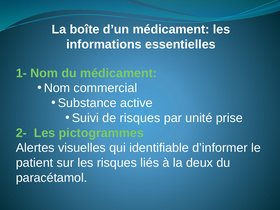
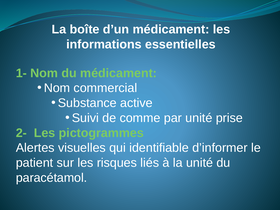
de risques: risques -> comme
la deux: deux -> unité
